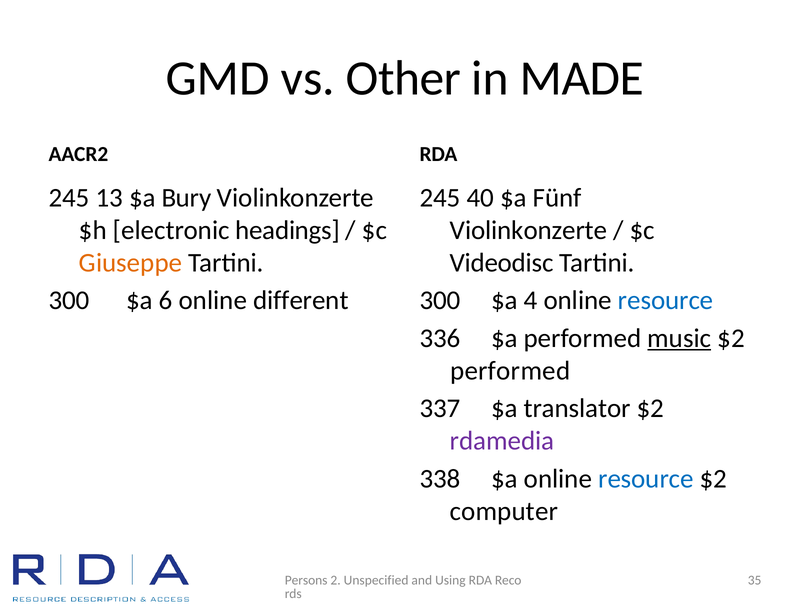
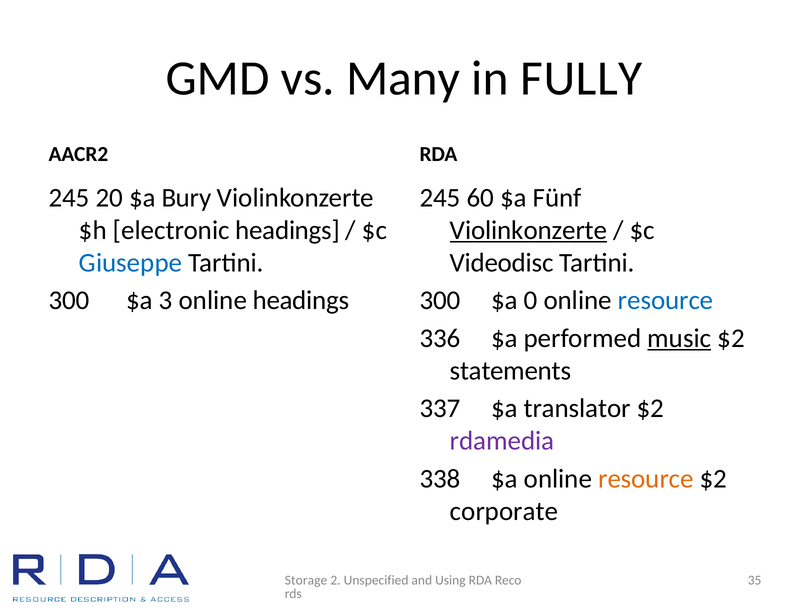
Other: Other -> Many
MADE: MADE -> FULLY
13: 13 -> 20
40: 40 -> 60
Violinkonzerte at (529, 230) underline: none -> present
Giuseppe colour: orange -> blue
6: 6 -> 3
online different: different -> headings
4: 4 -> 0
performed at (510, 370): performed -> statements
resource at (646, 478) colour: blue -> orange
computer: computer -> corporate
Persons: Persons -> Storage
